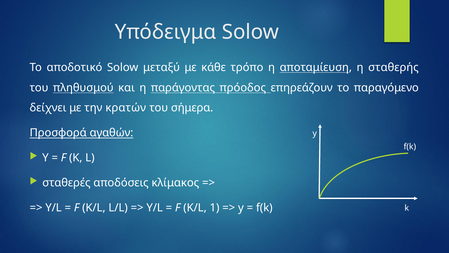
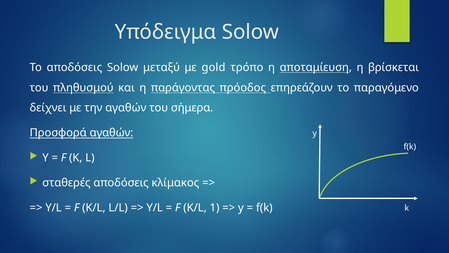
Το αποδοτικό: αποδοτικό -> αποδόσεις
κάθε: κάθε -> gold
σταθερής: σταθερής -> βρίσκεται
την κρατών: κρατών -> αγαθών
